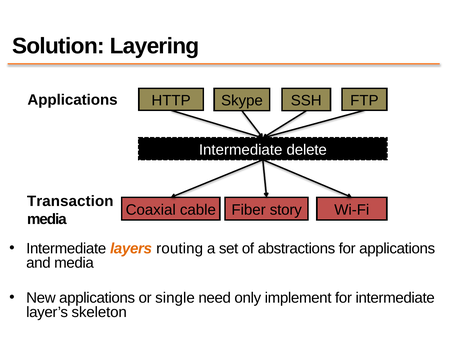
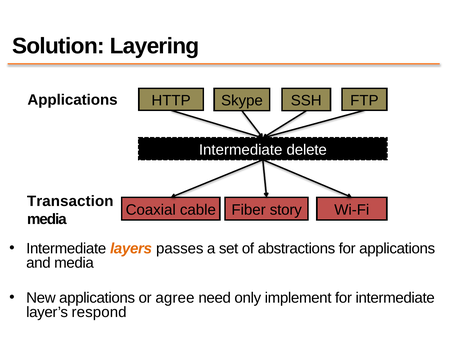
routing: routing -> passes
single: single -> agree
skeleton: skeleton -> respond
